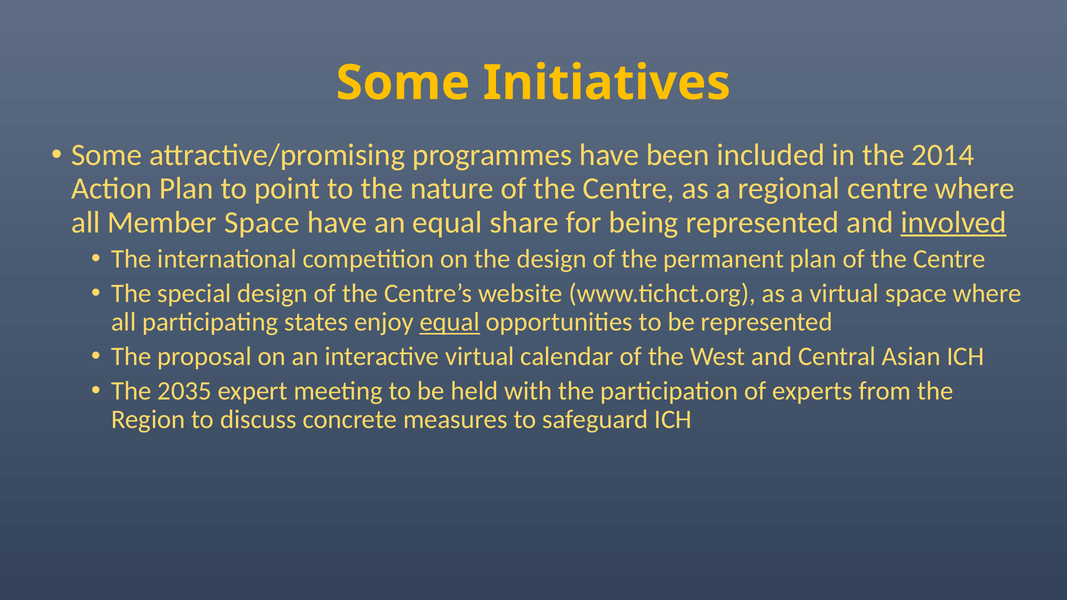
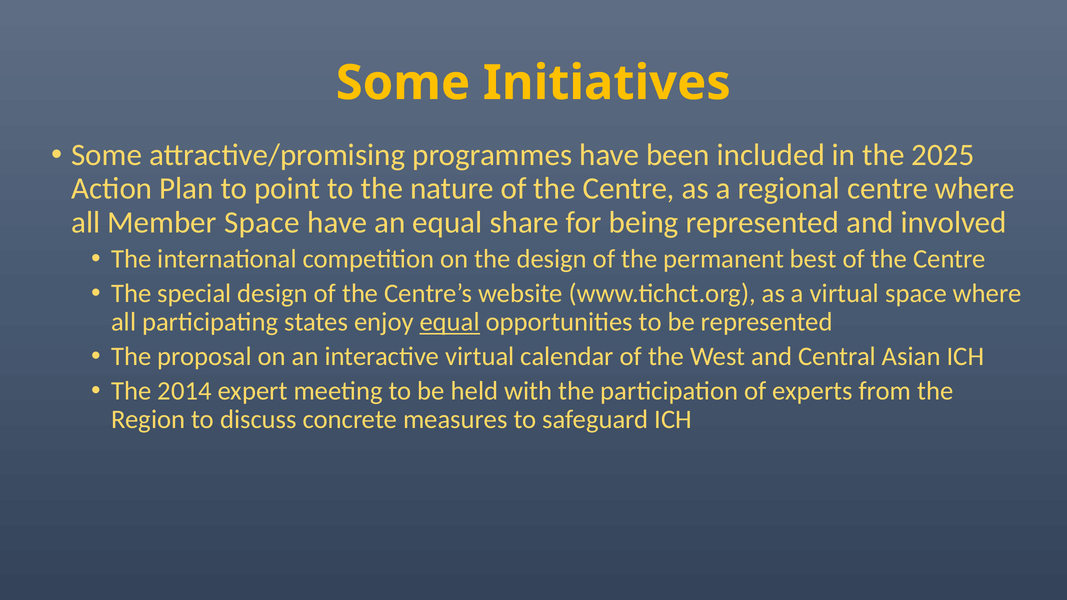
2014: 2014 -> 2025
involved underline: present -> none
permanent plan: plan -> best
2035: 2035 -> 2014
